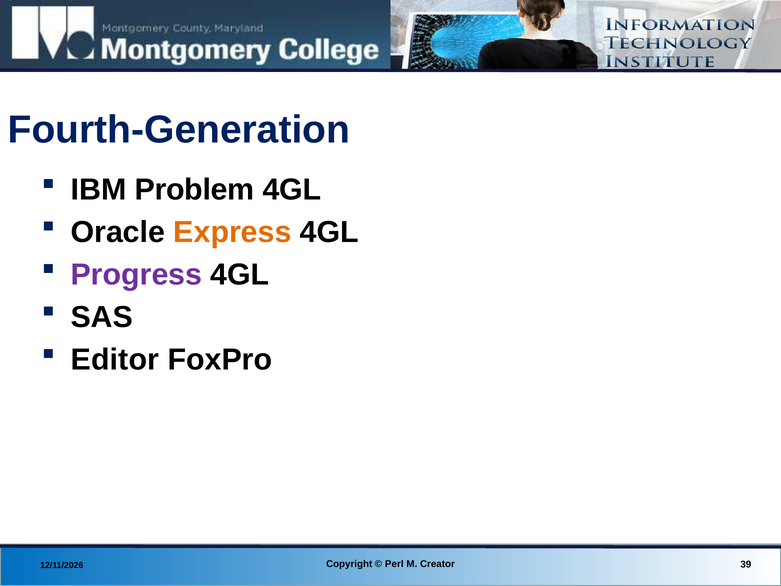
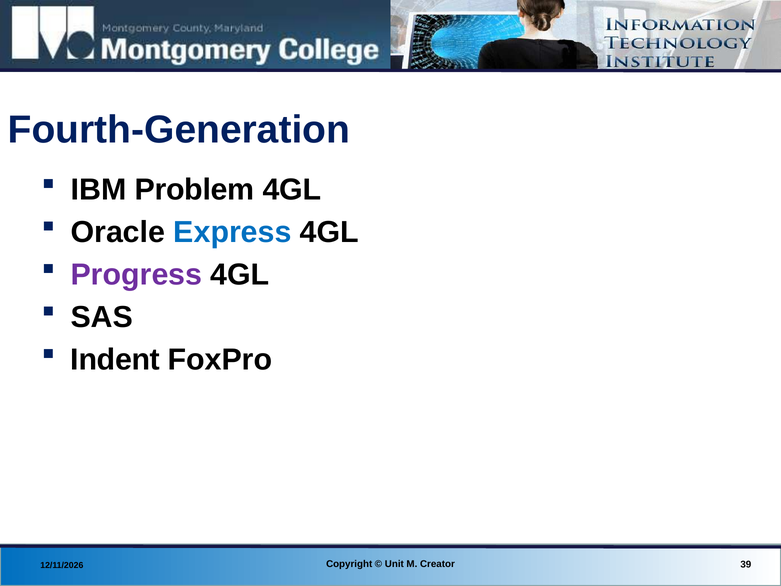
Express colour: orange -> blue
Editor: Editor -> Indent
Perl: Perl -> Unit
